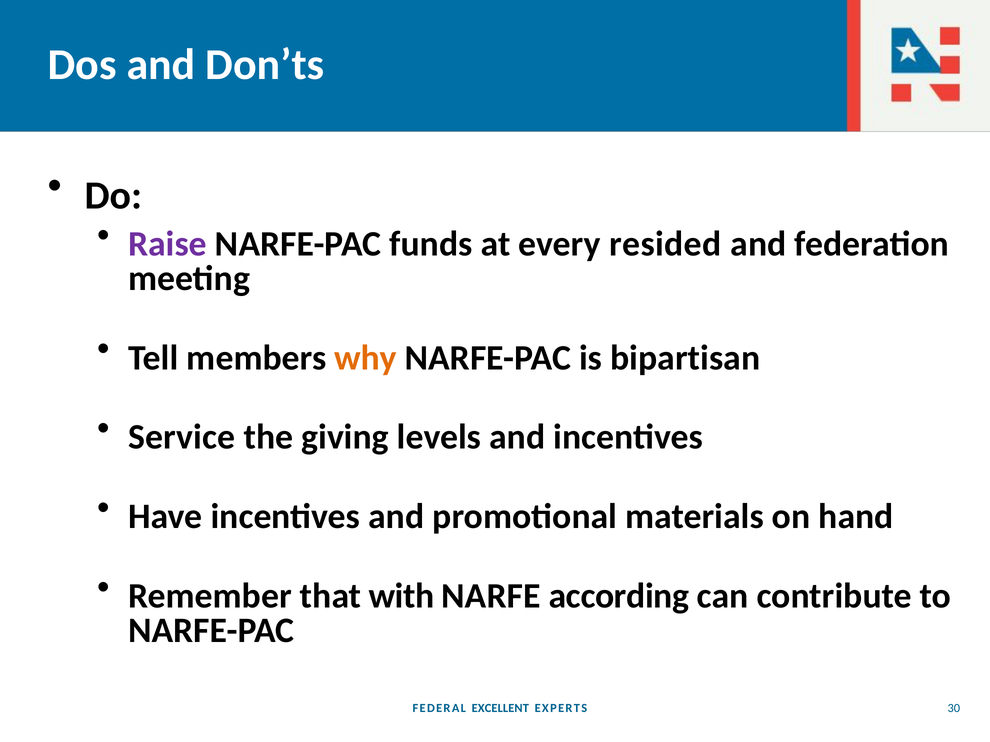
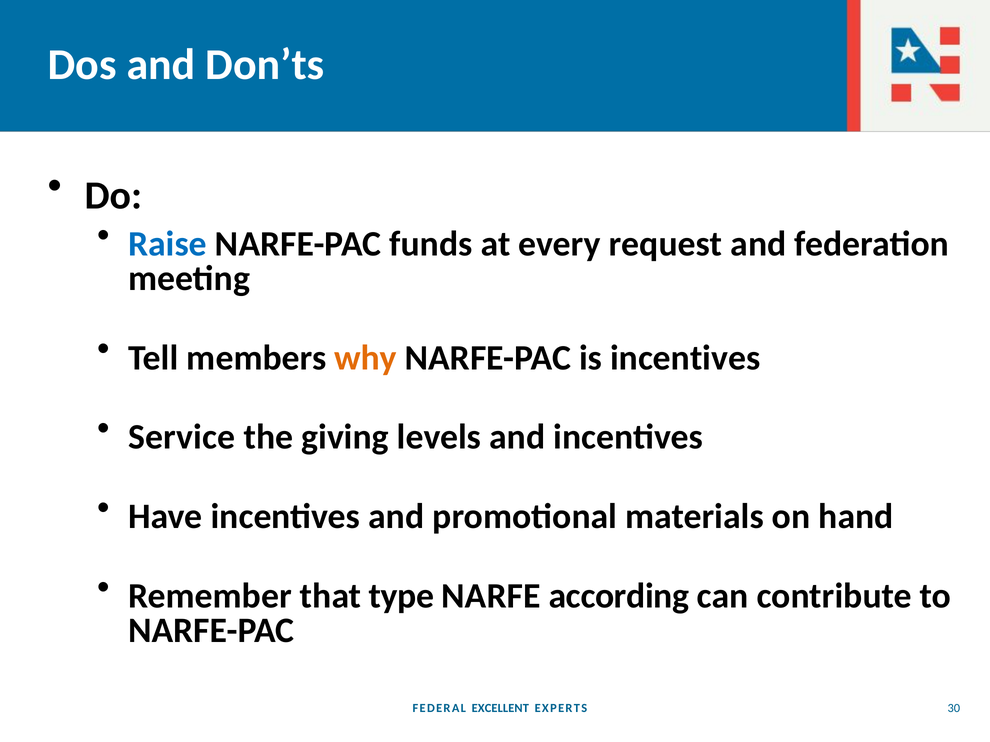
Raise colour: purple -> blue
resided: resided -> request
is bipartisan: bipartisan -> incentives
with: with -> type
